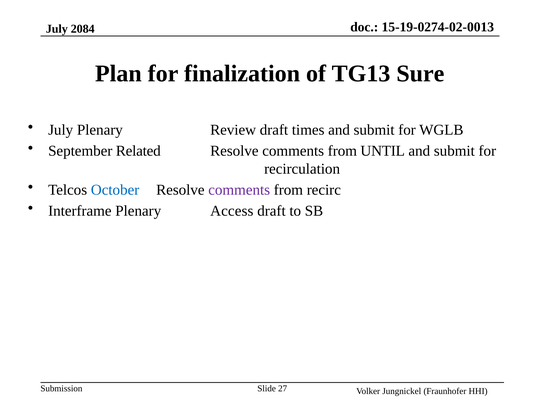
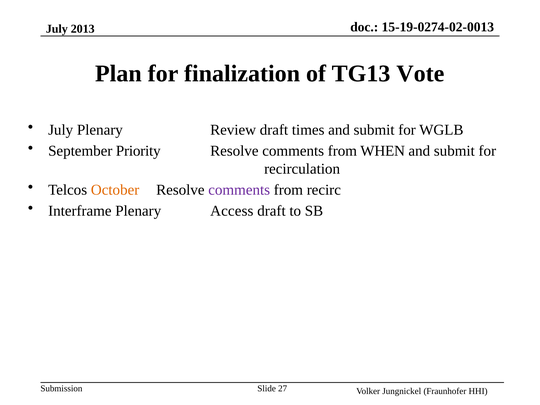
2084: 2084 -> 2013
Sure: Sure -> Vote
Related: Related -> Priority
UNTIL: UNTIL -> WHEN
October colour: blue -> orange
